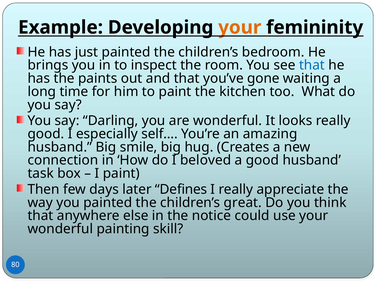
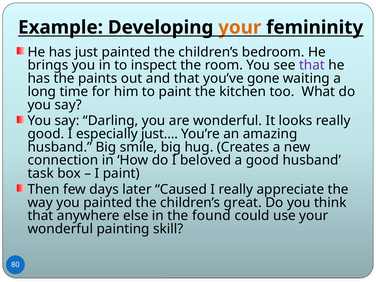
that at (312, 65) colour: blue -> purple
self…: self… -> just…
Defines: Defines -> Caused
notice: notice -> found
